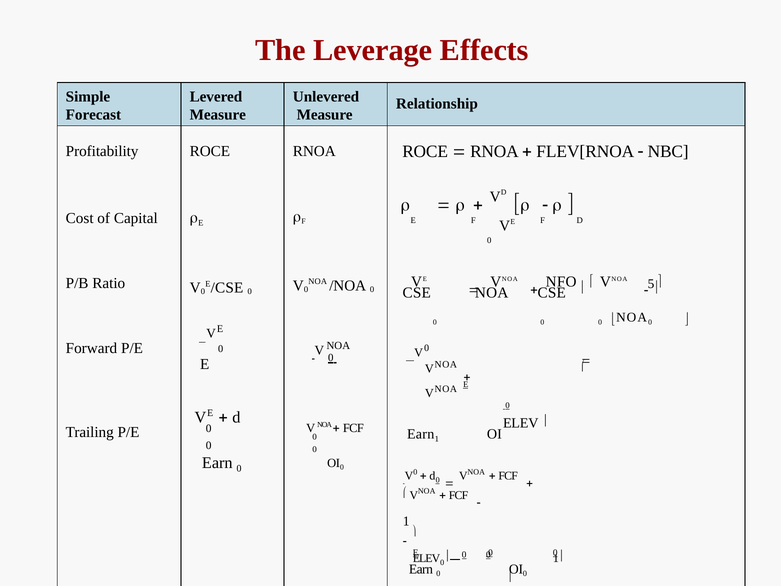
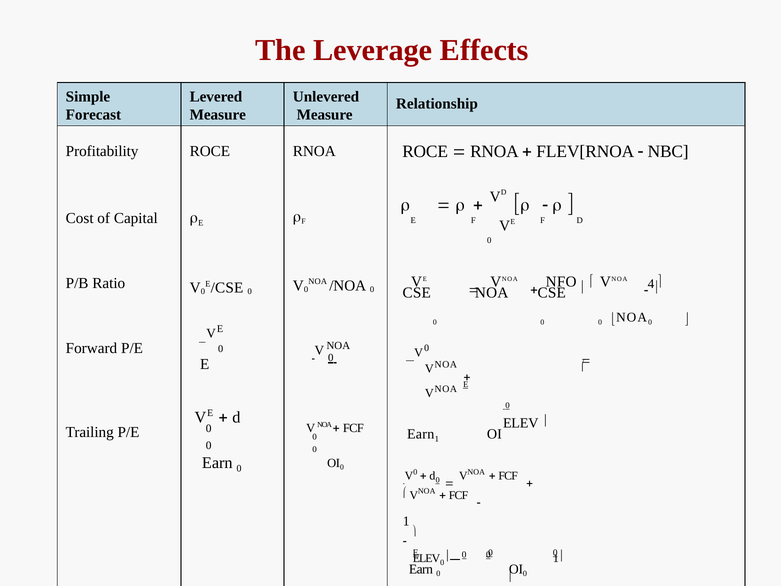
5: 5 -> 4
